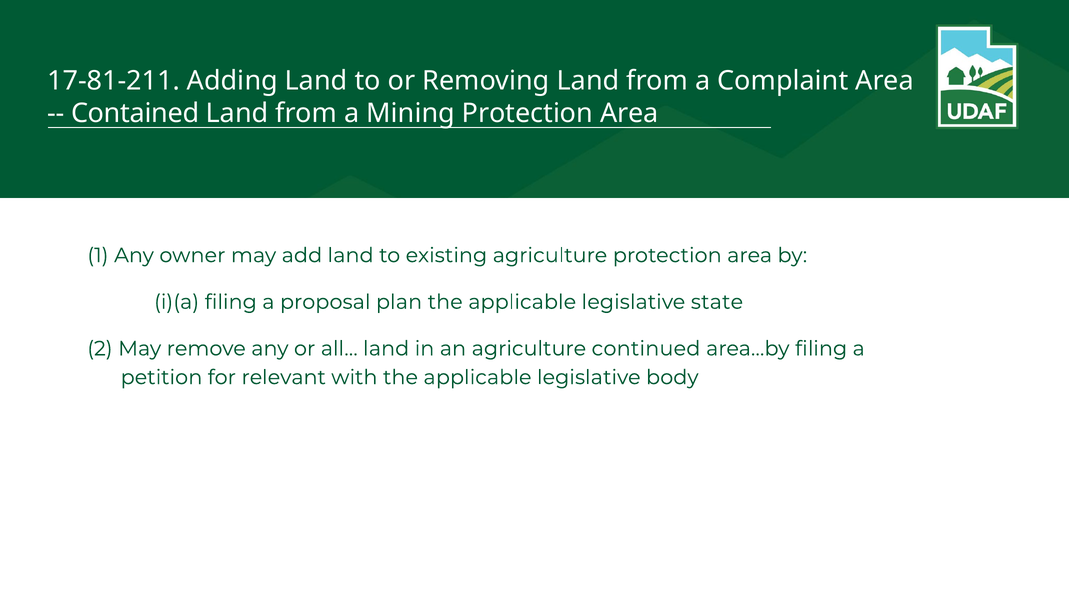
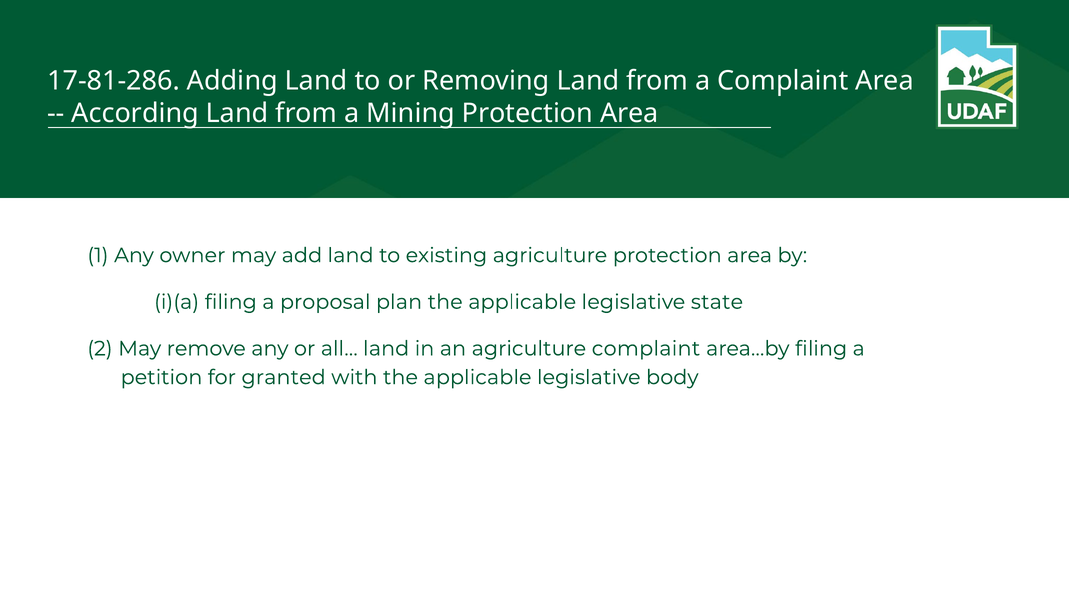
17-81-211: 17-81-211 -> 17-81-286
Contained: Contained -> According
agriculture continued: continued -> complaint
relevant: relevant -> granted
